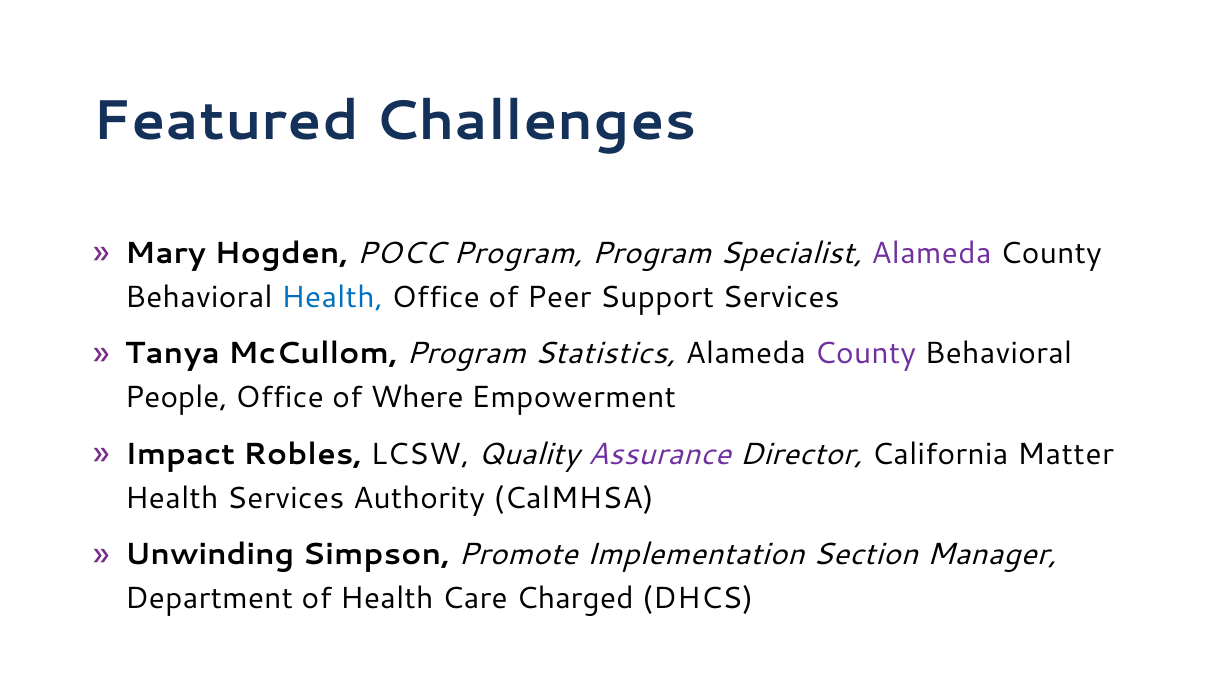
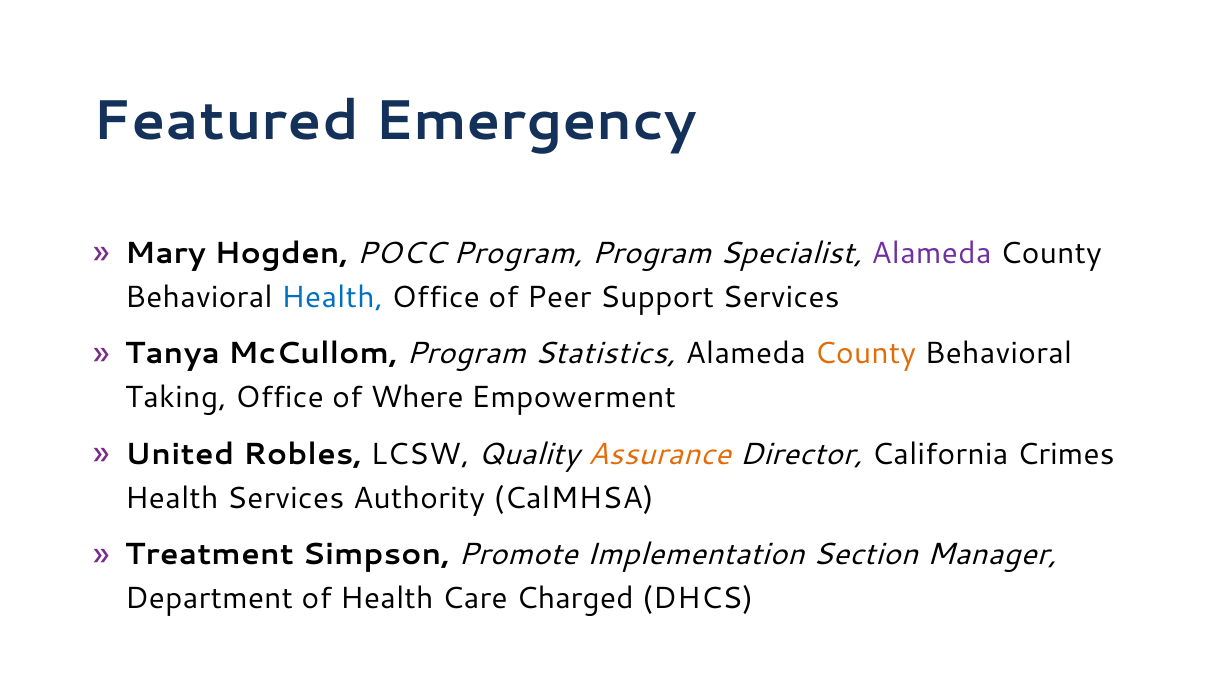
Challenges: Challenges -> Emergency
County at (865, 354) colour: purple -> orange
People: People -> Taking
Impact: Impact -> United
Assurance colour: purple -> orange
Matter: Matter -> Crimes
Unwinding: Unwinding -> Treatment
